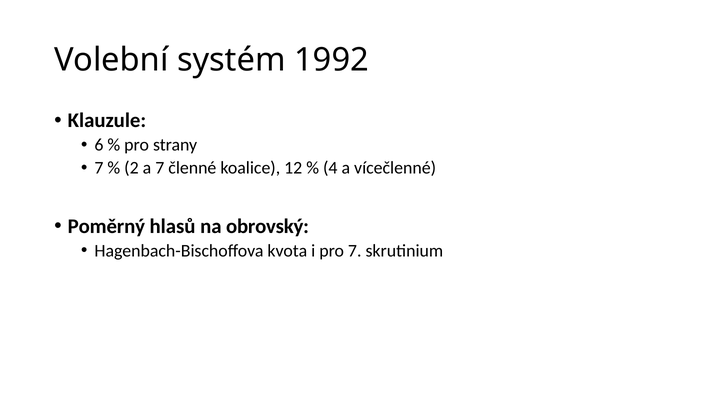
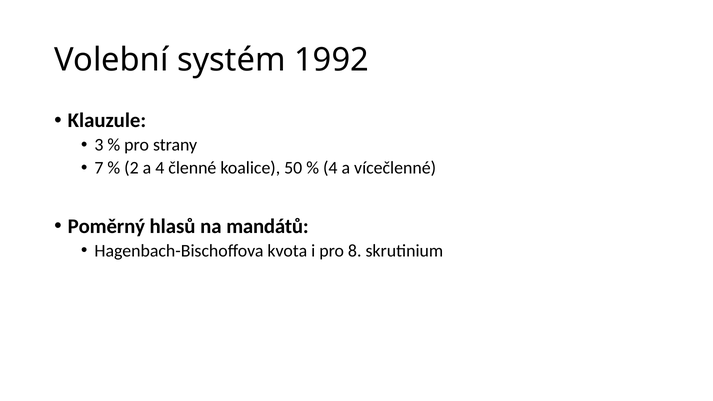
6: 6 -> 3
a 7: 7 -> 4
12: 12 -> 50
obrovský: obrovský -> mandátů
pro 7: 7 -> 8
